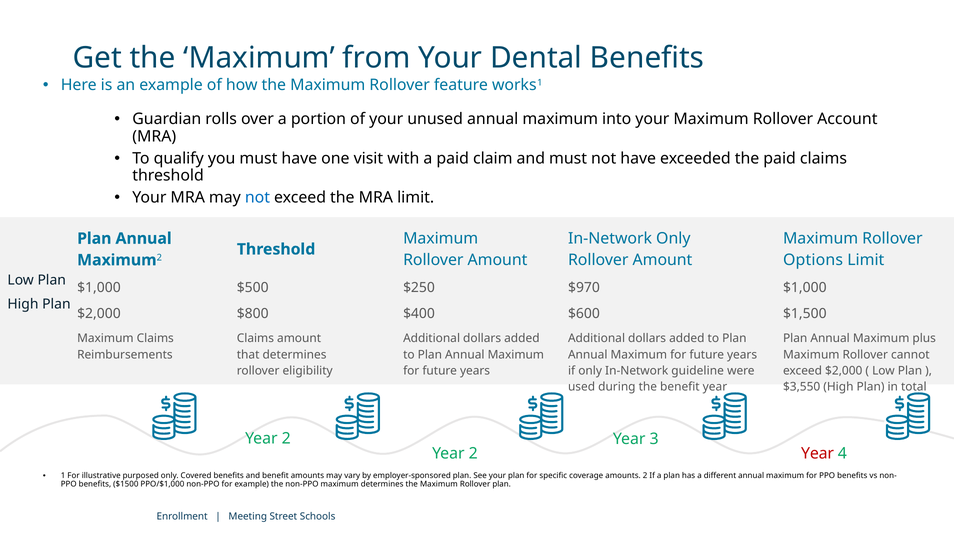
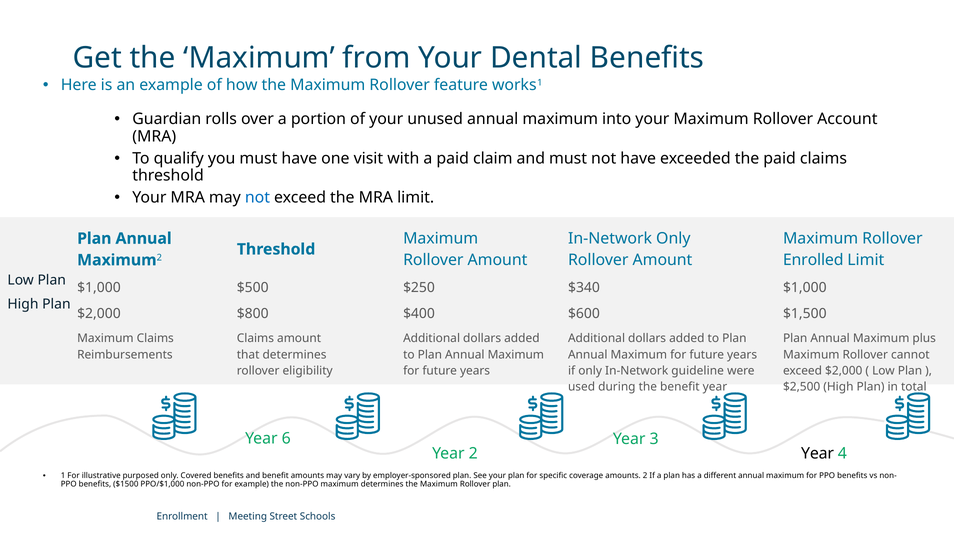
Options: Options -> Enrolled
$970: $970 -> $340
$3,550: $3,550 -> $2,500
2 at (286, 438): 2 -> 6
Year at (818, 453) colour: red -> black
